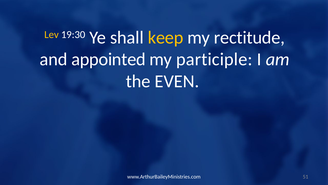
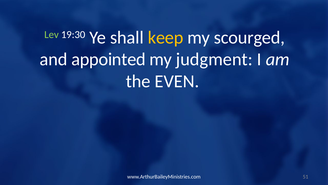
Lev colour: yellow -> light green
rectitude: rectitude -> scourged
participle: participle -> judgment
